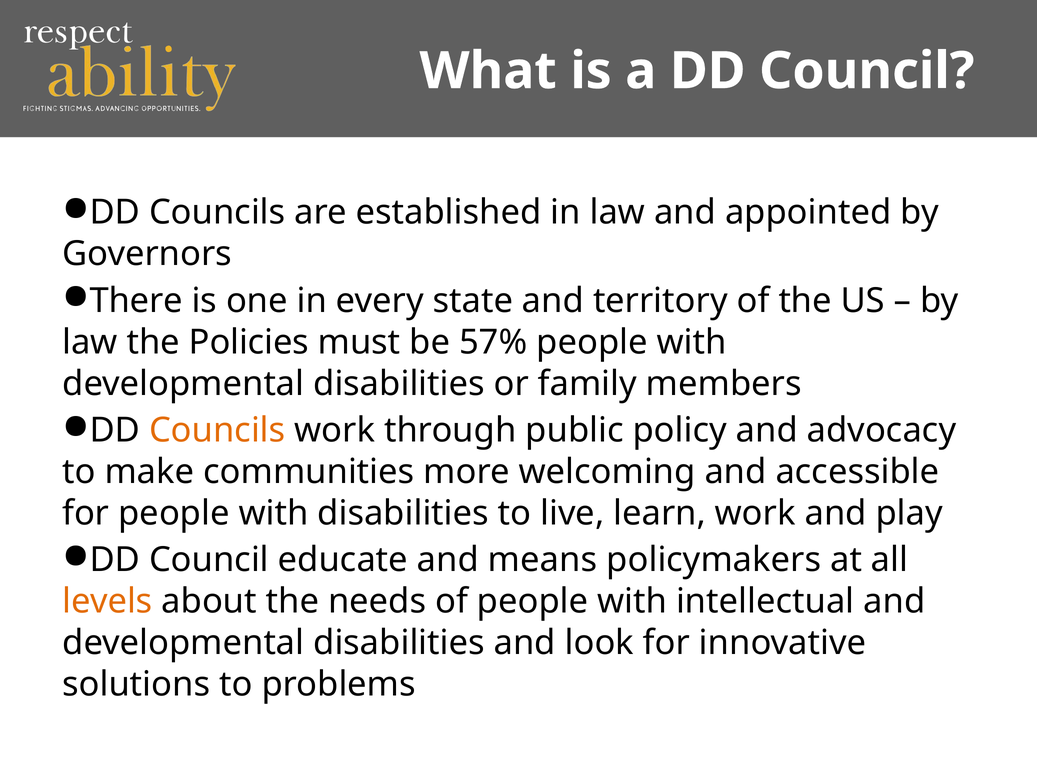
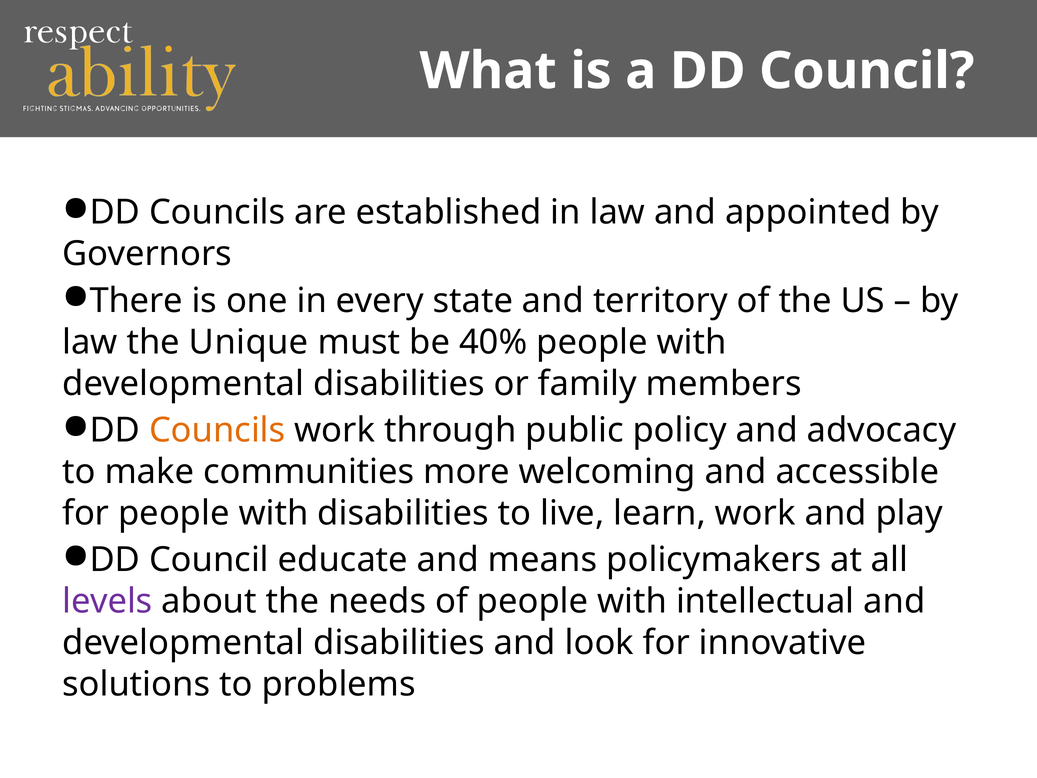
Policies: Policies -> Unique
57%: 57% -> 40%
levels colour: orange -> purple
